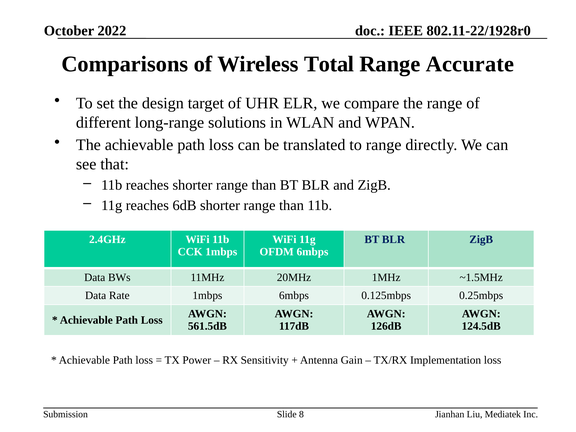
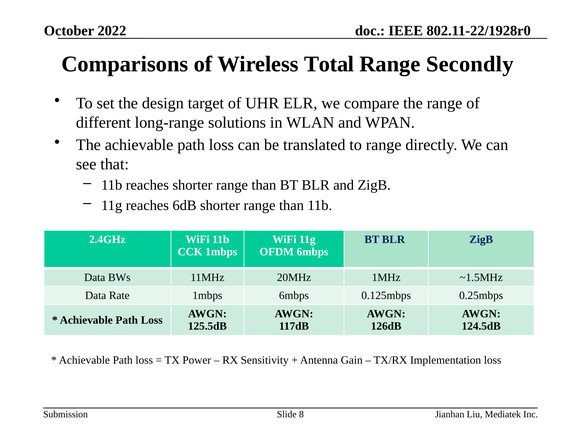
Accurate: Accurate -> Secondly
561.5dB: 561.5dB -> 125.5dB
